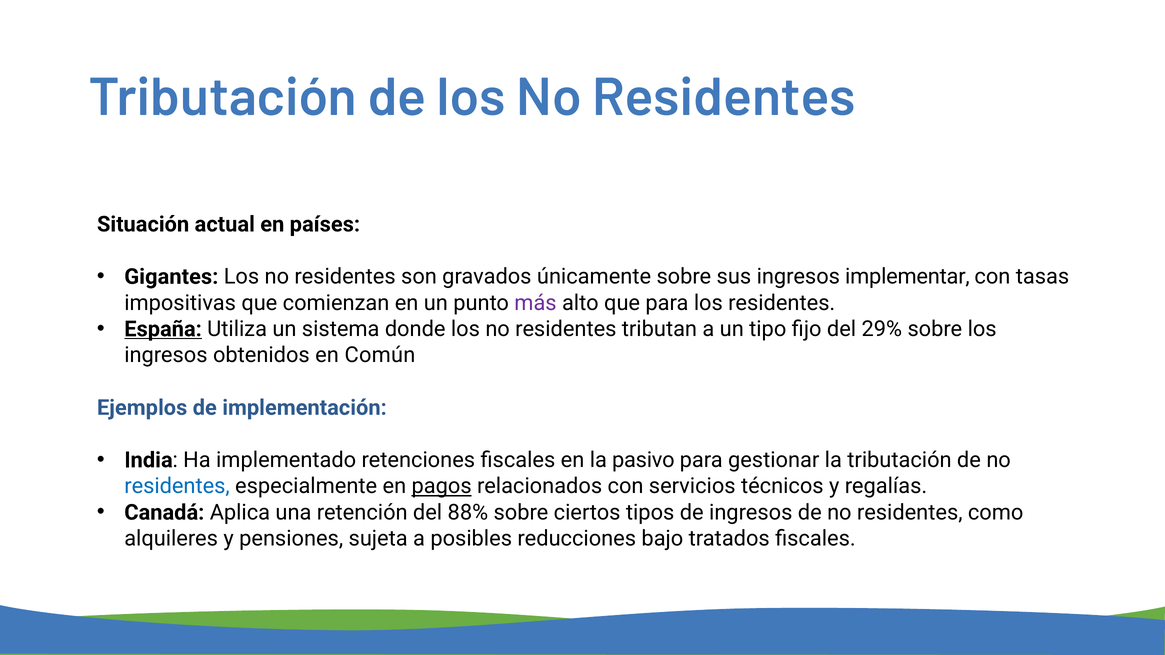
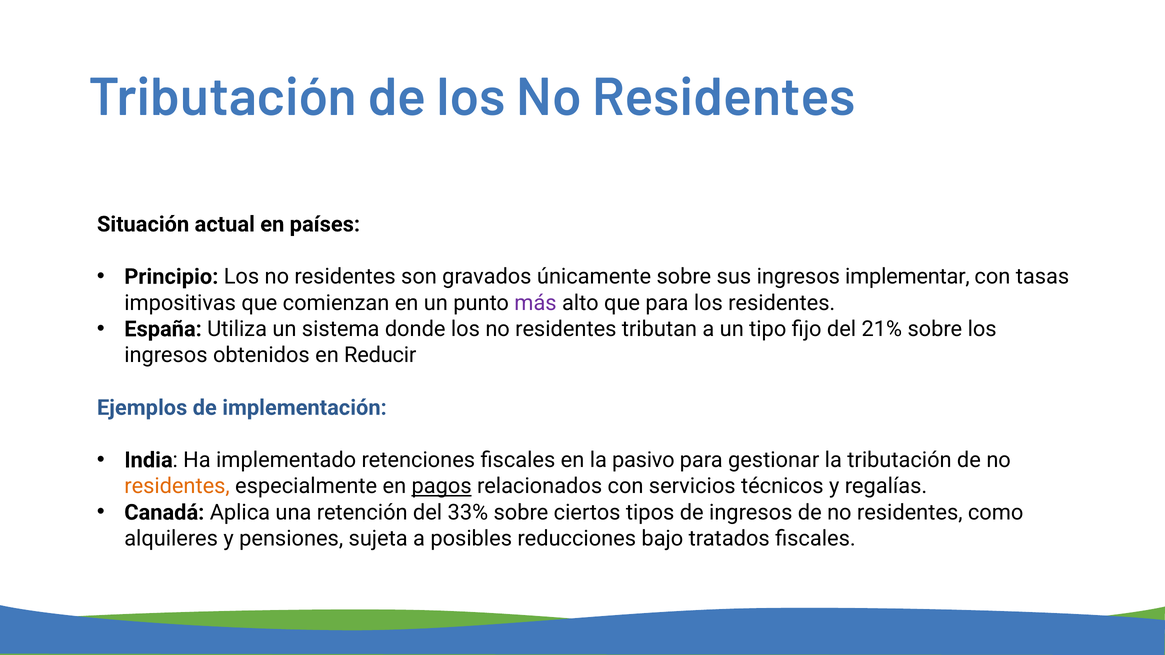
Gigantes: Gigantes -> Principio
España underline: present -> none
29%: 29% -> 21%
Común: Común -> Reducir
residentes at (177, 486) colour: blue -> orange
88%: 88% -> 33%
